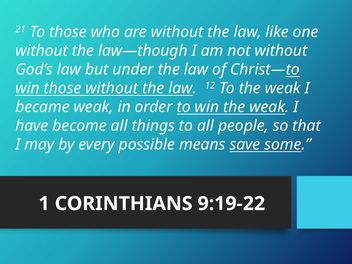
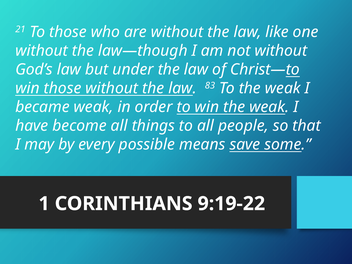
12: 12 -> 83
